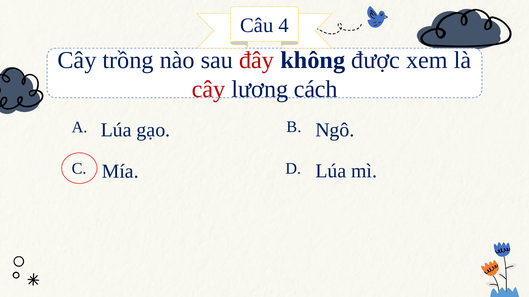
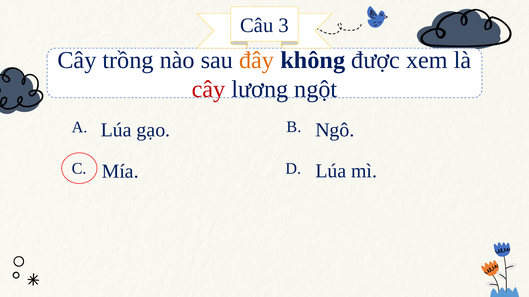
4: 4 -> 3
đây colour: red -> orange
cách: cách -> ngột
